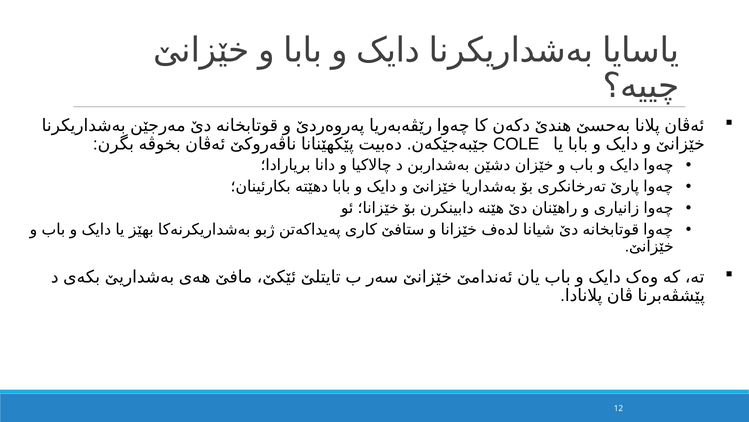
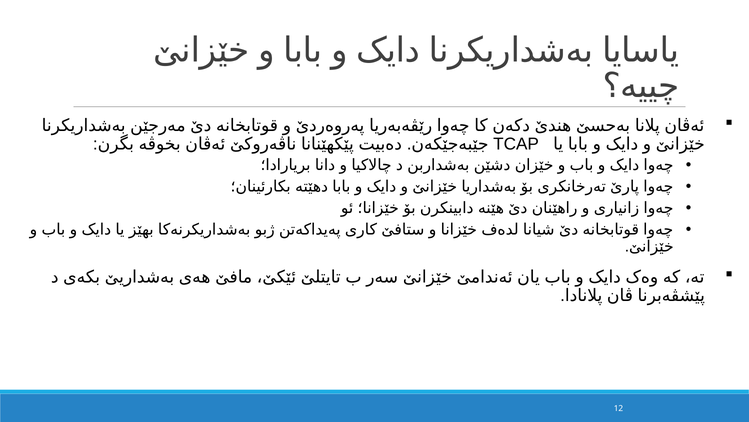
COLE: COLE -> TCAP
